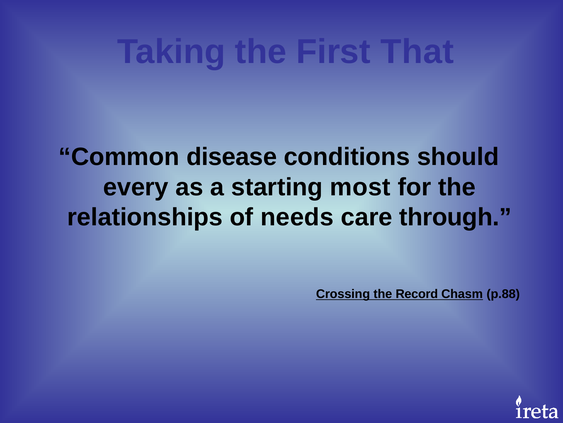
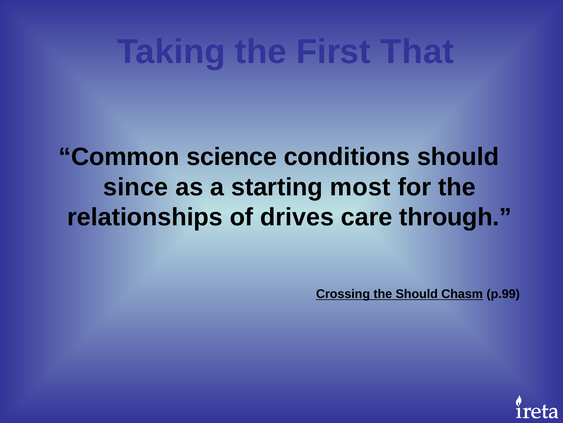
disease: disease -> science
every: every -> since
needs: needs -> drives
the Record: Record -> Should
p.88: p.88 -> p.99
